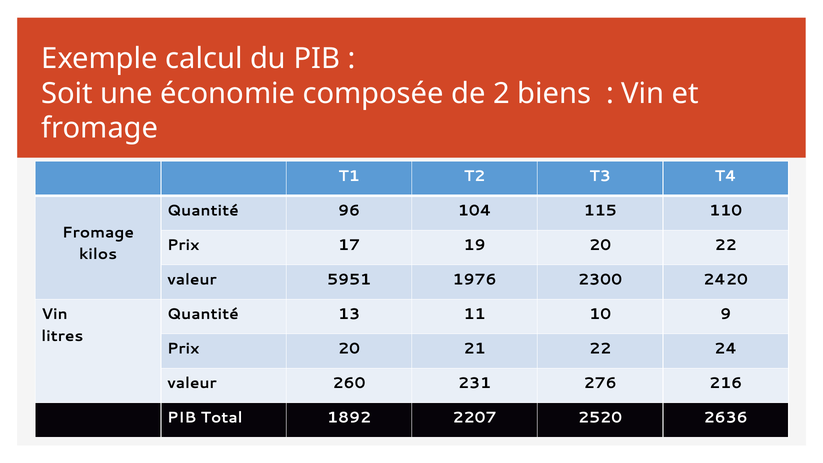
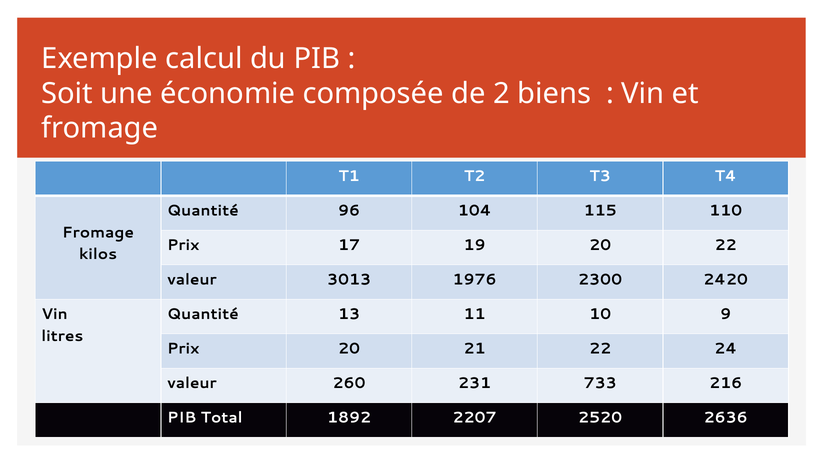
5951: 5951 -> 3013
276: 276 -> 733
